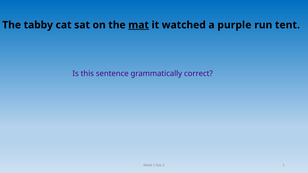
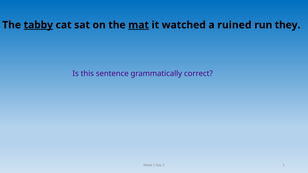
tabby underline: none -> present
purple: purple -> ruined
tent: tent -> they
